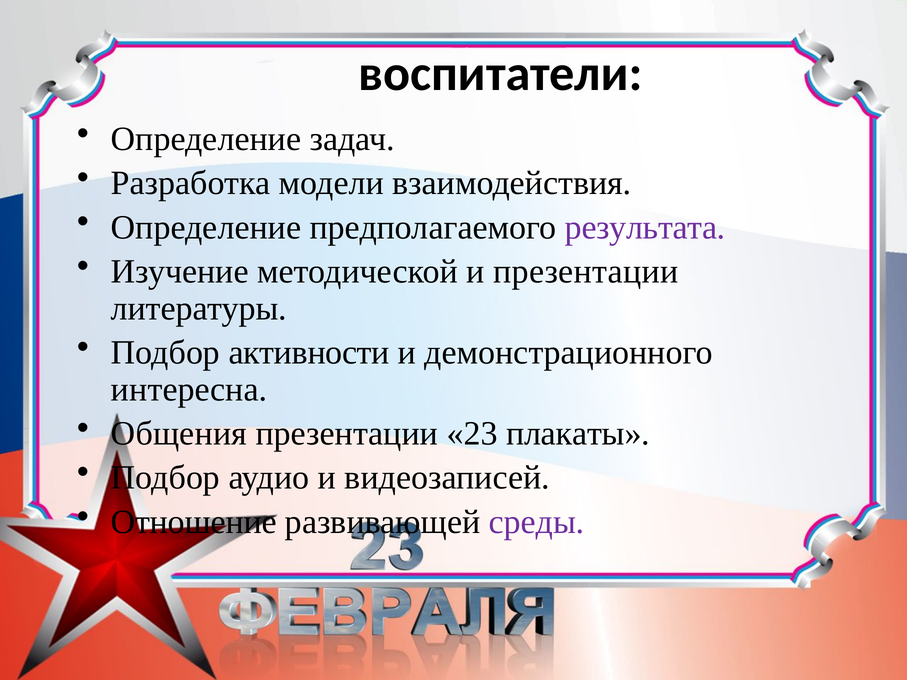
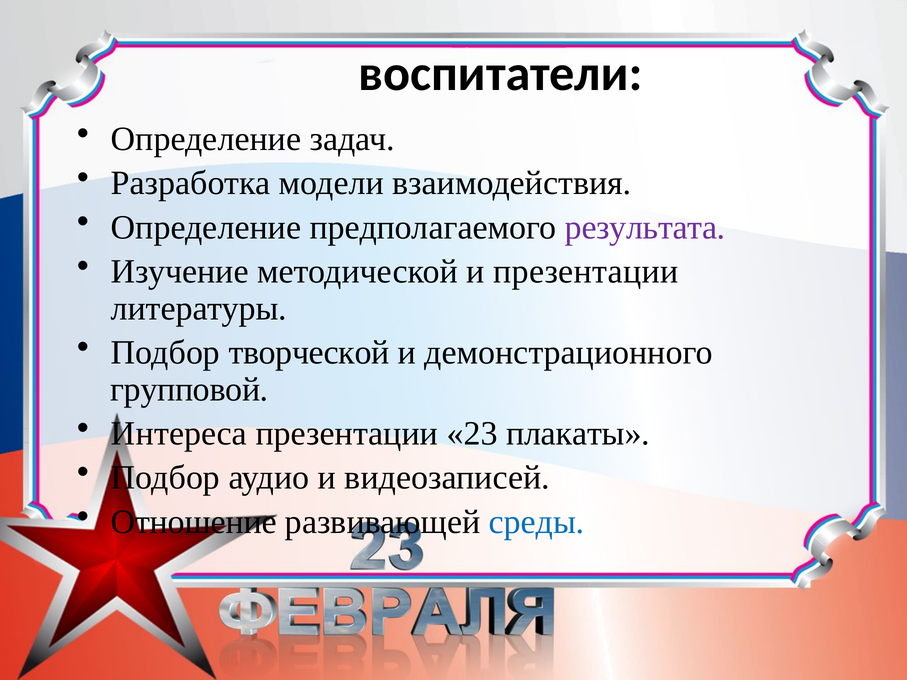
активности: активности -> творческой
интересна: интересна -> групповой
Общения: Общения -> Интереса
среды colour: purple -> blue
